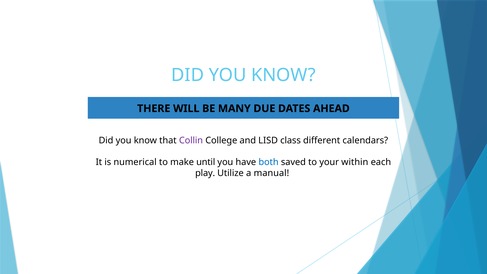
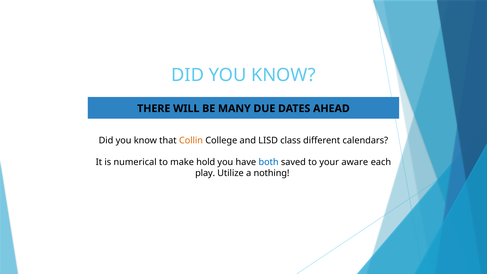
Collin colour: purple -> orange
until: until -> hold
within: within -> aware
manual: manual -> nothing
